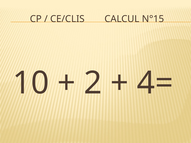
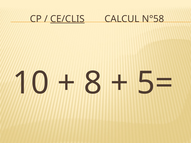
CE/CLIS underline: none -> present
N°15: N°15 -> N°58
2: 2 -> 8
4=: 4= -> 5=
